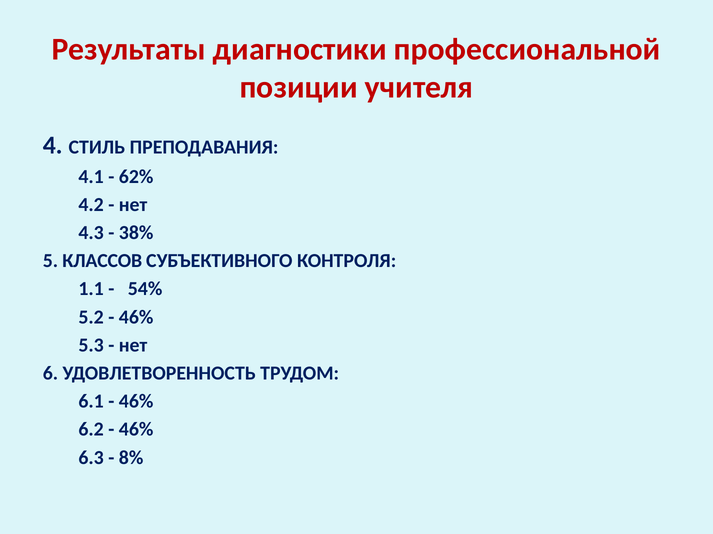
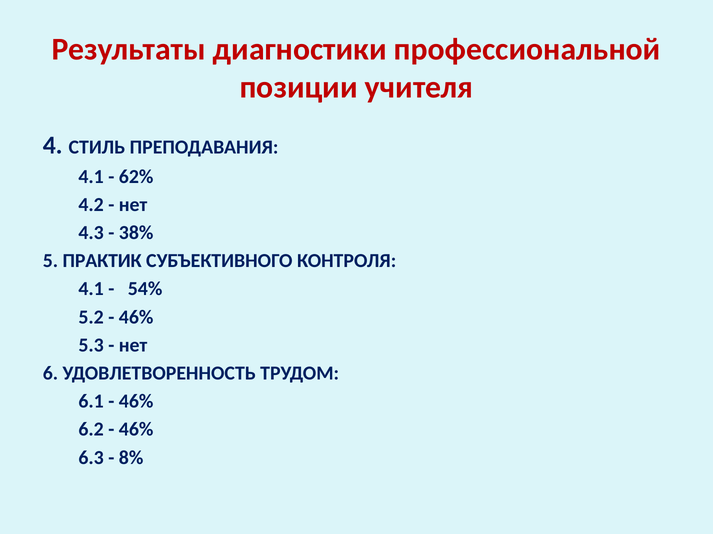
КЛАССОВ: КЛАССОВ -> ПРАКТИК
1.1 at (91, 289): 1.1 -> 4.1
